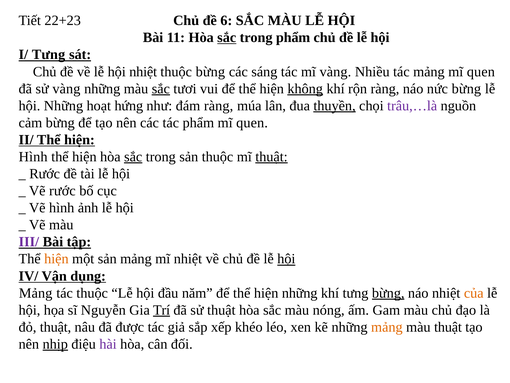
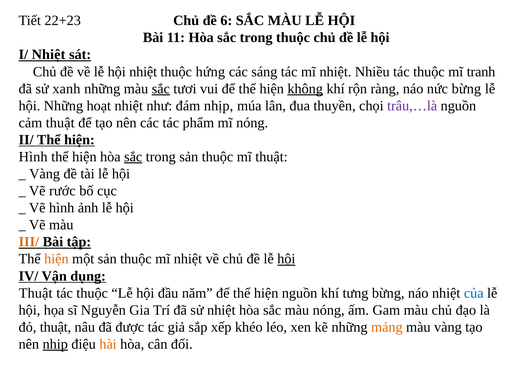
sắc at (227, 38) underline: present -> none
trong phẩm: phẩm -> thuộc
I/ Tưng: Tưng -> Nhiệt
thuộc bừng: bừng -> hứng
tác mĩ vàng: vàng -> nhiệt
Nhiều tác mảng: mảng -> thuộc
quen at (481, 72): quen -> tranh
sử vàng: vàng -> xanh
hoạt hứng: hứng -> nhiệt
đám ràng: ràng -> nhịp
thuyền underline: present -> none
cảm bừng: bừng -> thuật
phẩm mĩ quen: quen -> nóng
thuật at (271, 157) underline: present -> none
Rước at (45, 174): Rước -> Vàng
III/ colour: purple -> orange
một sản mảng: mảng -> thuộc
Mảng at (36, 293): Mảng -> Thuật
hiện những: những -> nguồn
bừng at (388, 293) underline: present -> none
của colour: orange -> blue
Trí underline: present -> none
sử thuật: thuật -> nhiệt
màu thuật: thuật -> vàng
hài colour: purple -> orange
